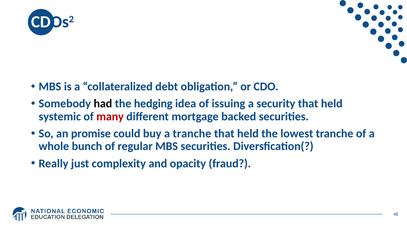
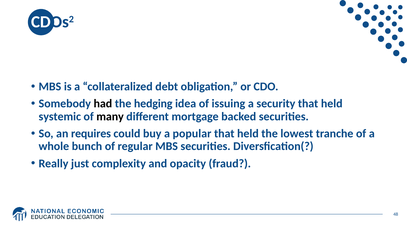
many colour: red -> black
promise: promise -> requires
a tranche: tranche -> popular
